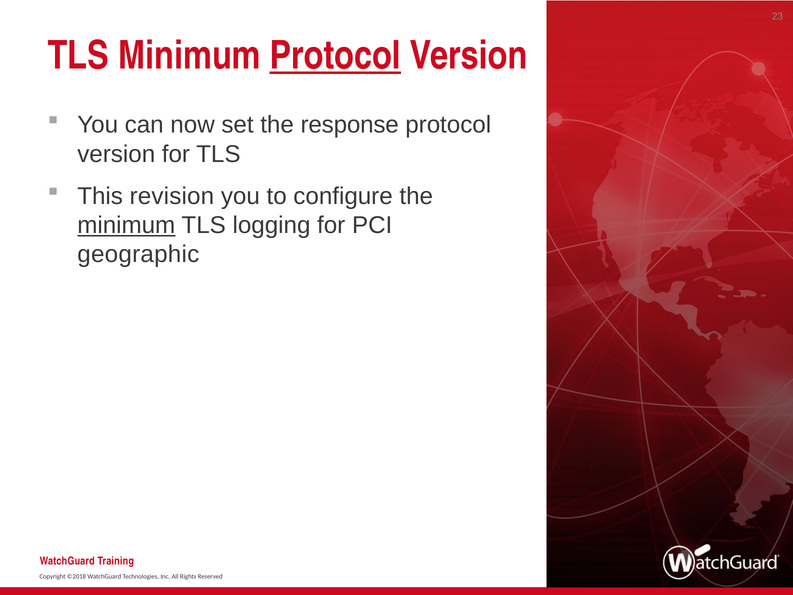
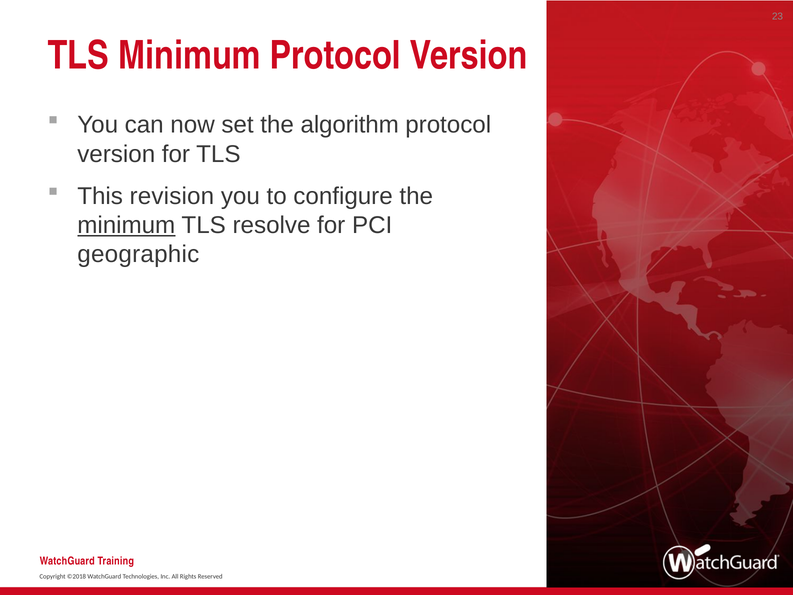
Protocol at (335, 56) underline: present -> none
response: response -> algorithm
logging: logging -> resolve
